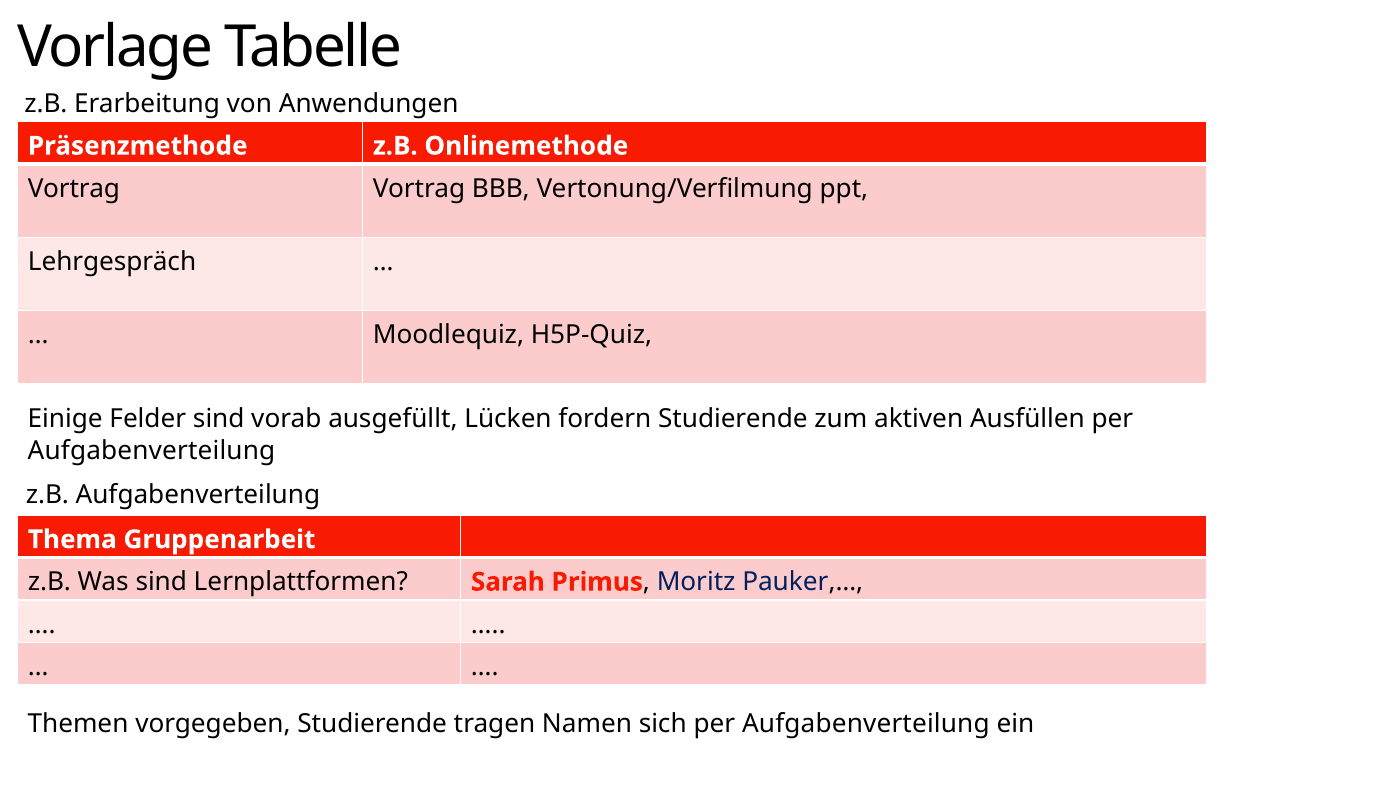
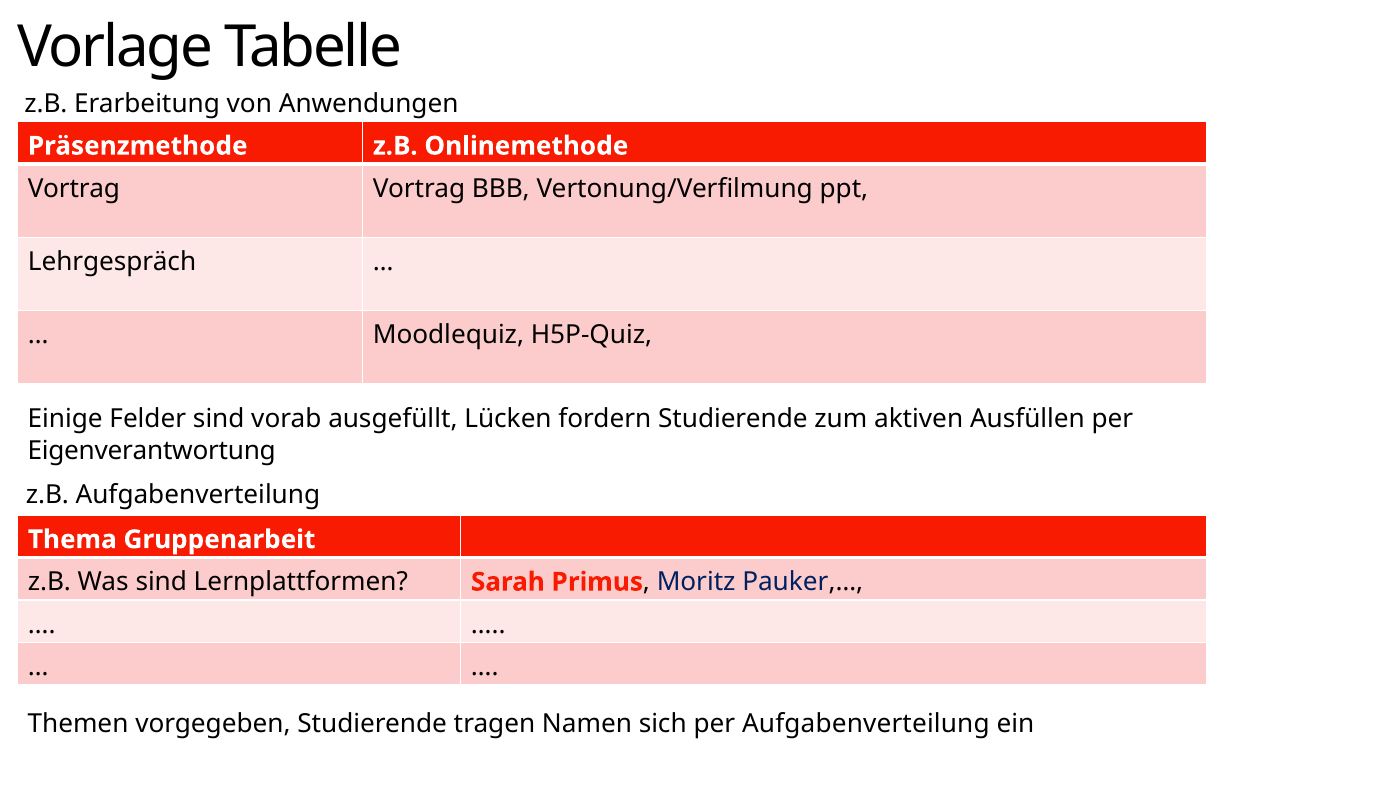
Aufgabenverteilung at (151, 451): Aufgabenverteilung -> Eigenverantwortung
